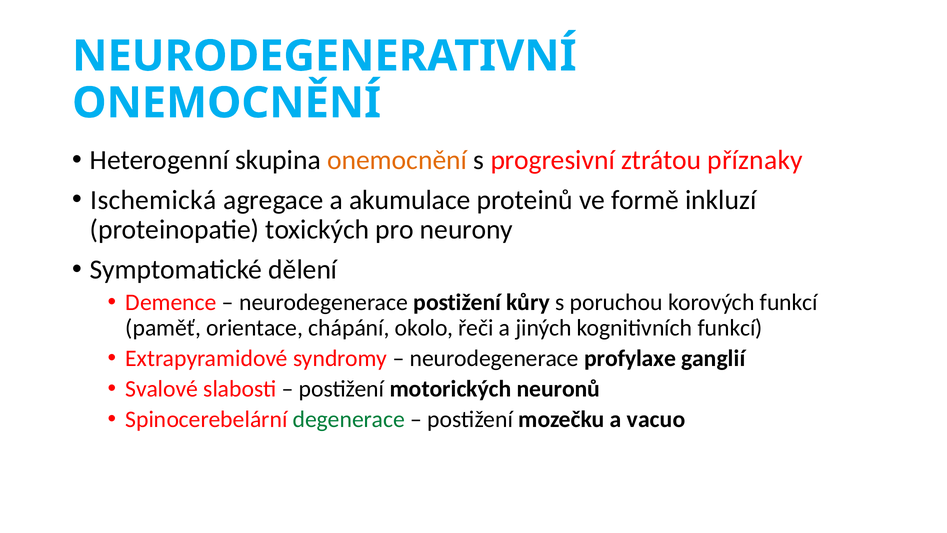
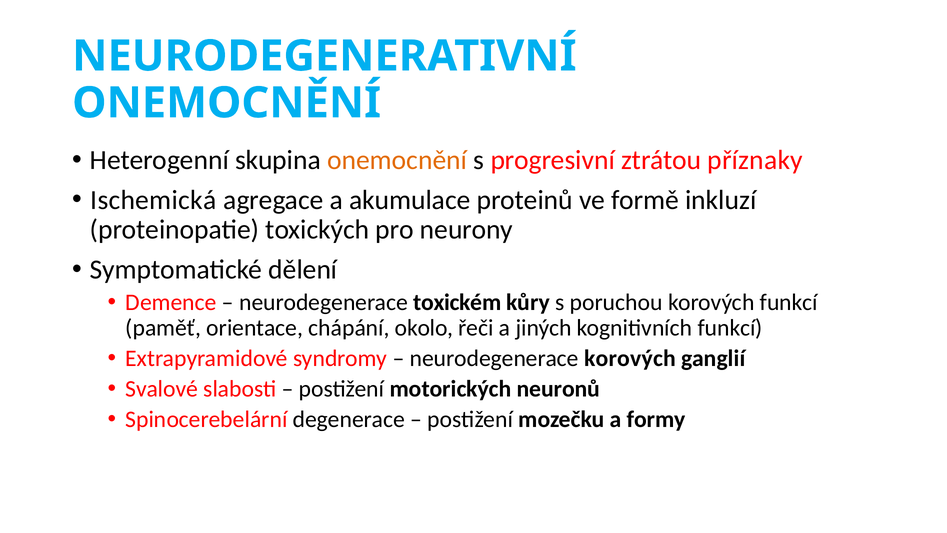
neurodegenerace postižení: postižení -> toxickém
neurodegenerace profylaxe: profylaxe -> korových
degenerace colour: green -> black
vacuo: vacuo -> formy
